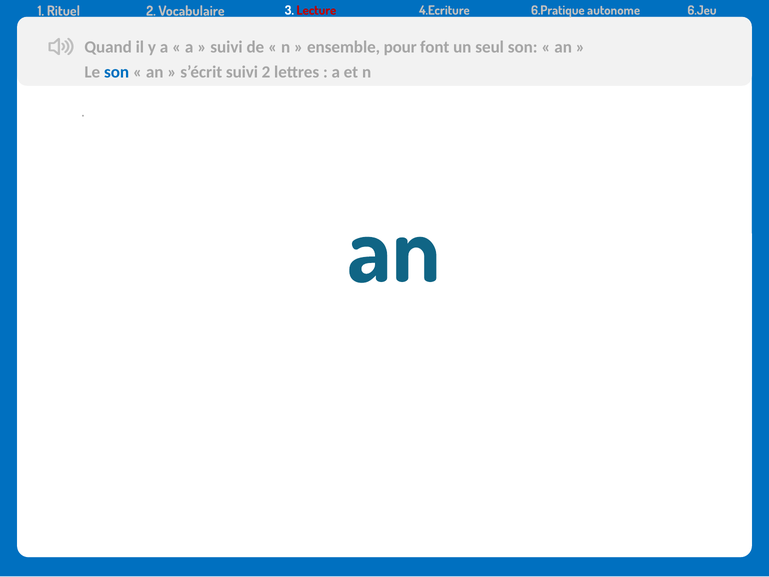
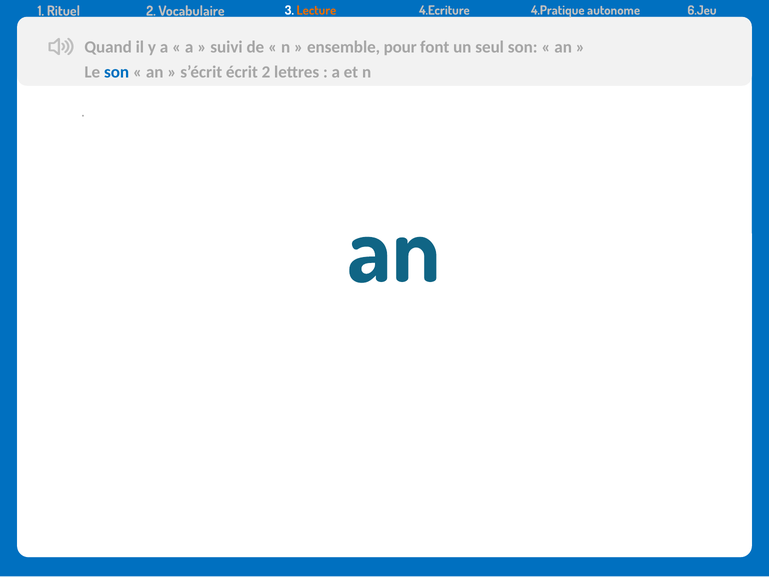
Lecture colour: red -> orange
6.Pratique: 6.Pratique -> 4.Pratique
s’écrit suivi: suivi -> écrit
